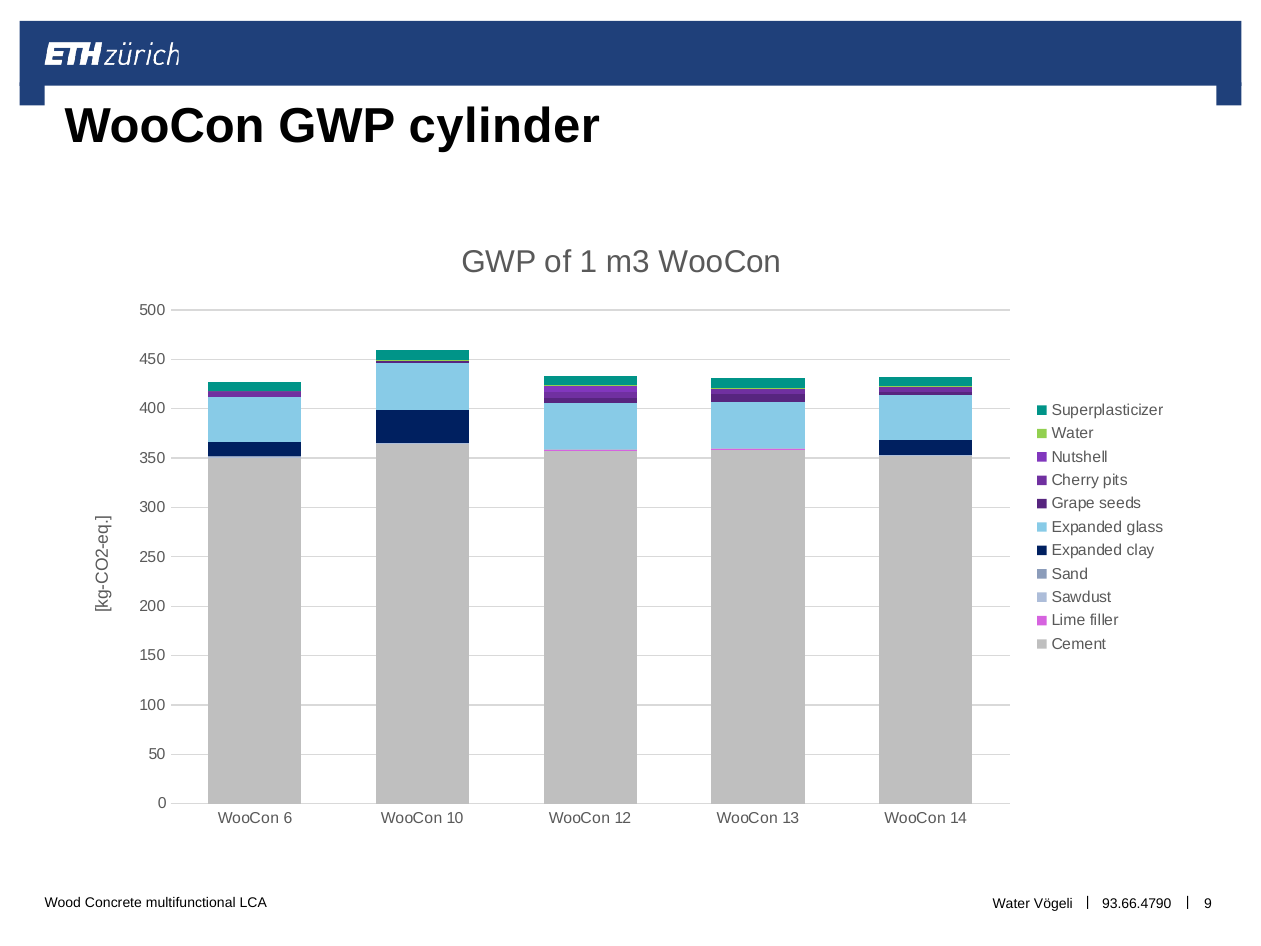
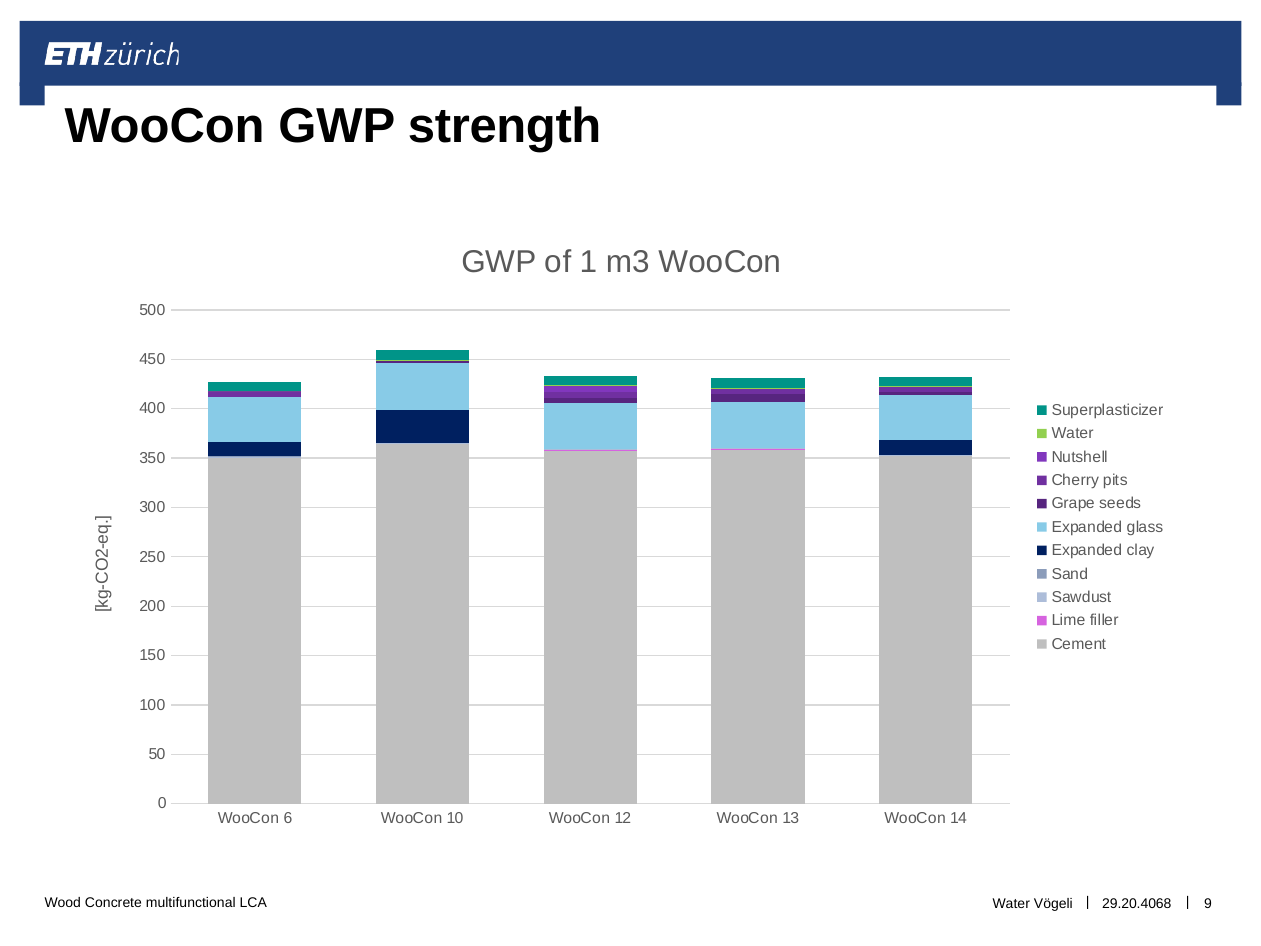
cylinder: cylinder -> strength
93.66.4790: 93.66.4790 -> 29.20.4068
